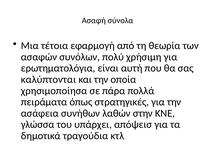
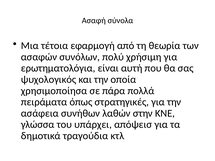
καλύπτονται: καλύπτονται -> ψυχολογικός
